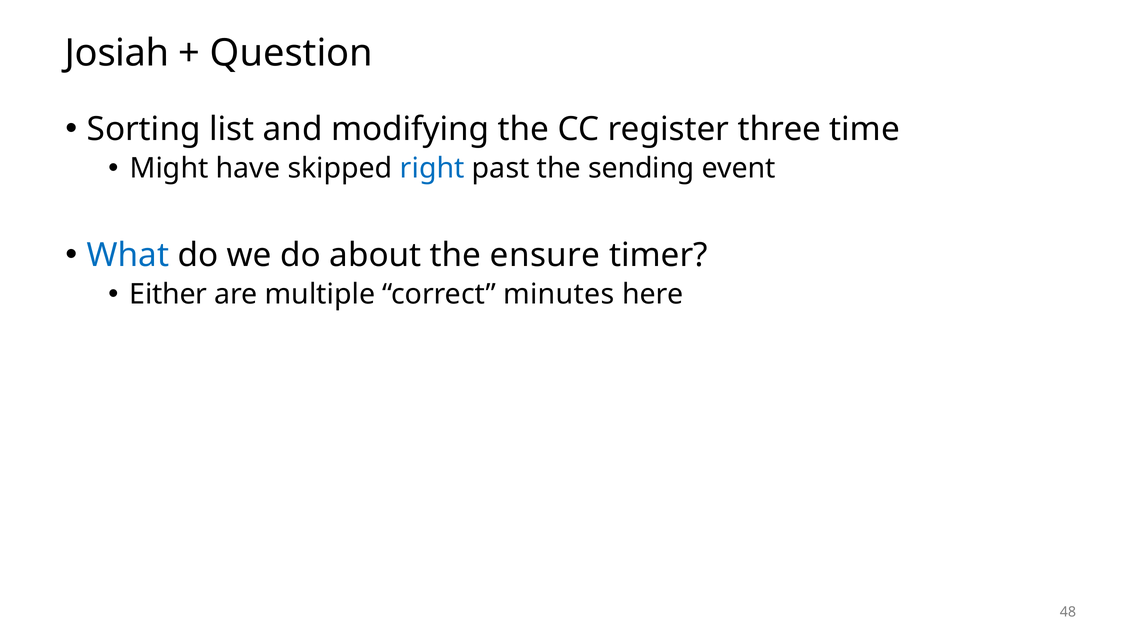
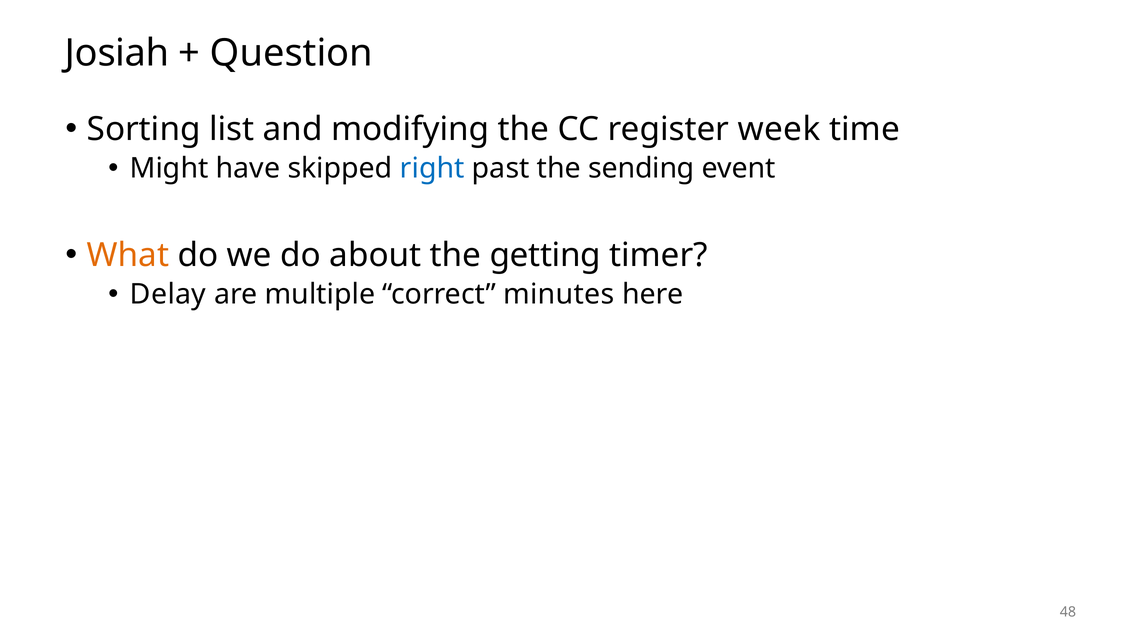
three: three -> week
What colour: blue -> orange
ensure: ensure -> getting
Either: Either -> Delay
